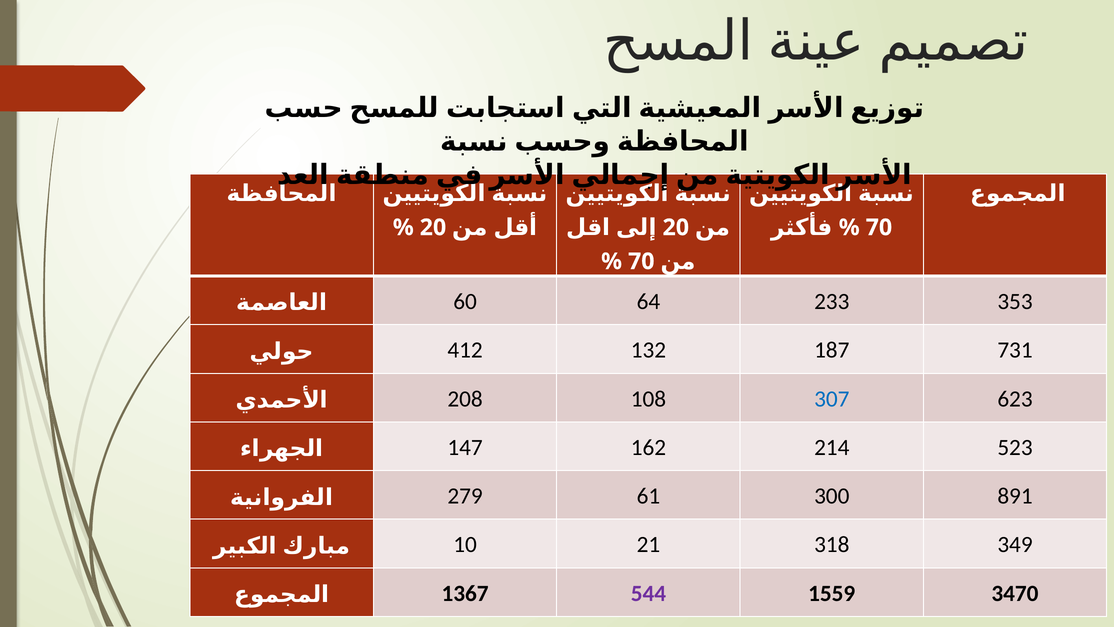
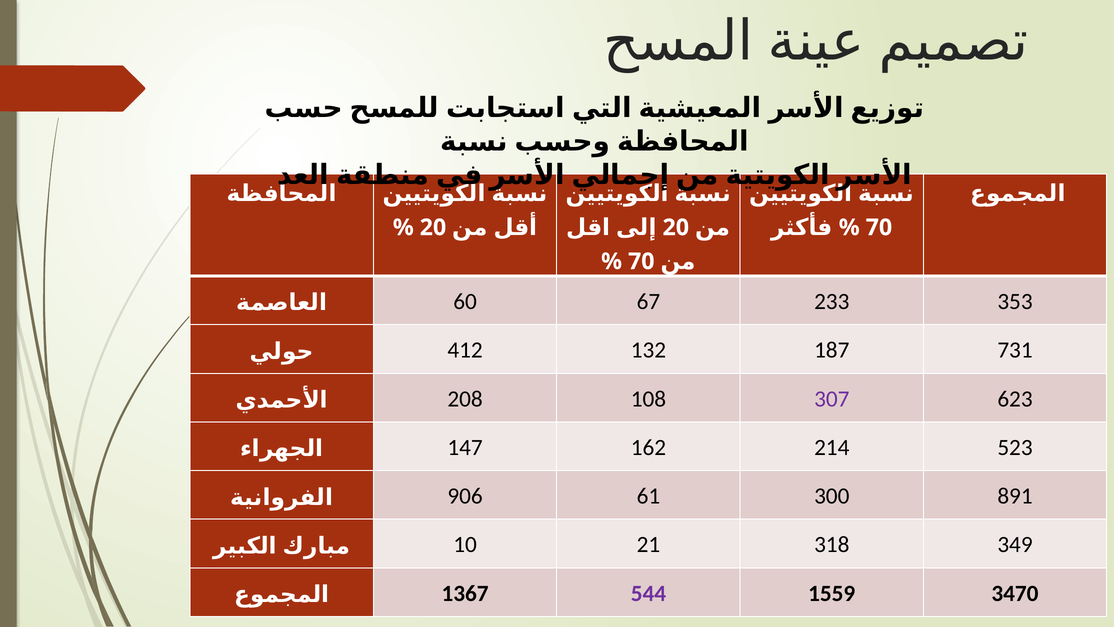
64: 64 -> 67
307 colour: blue -> purple
279: 279 -> 906
